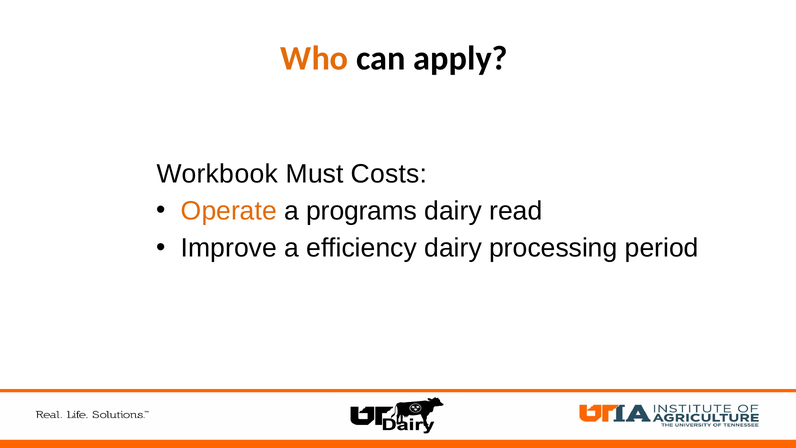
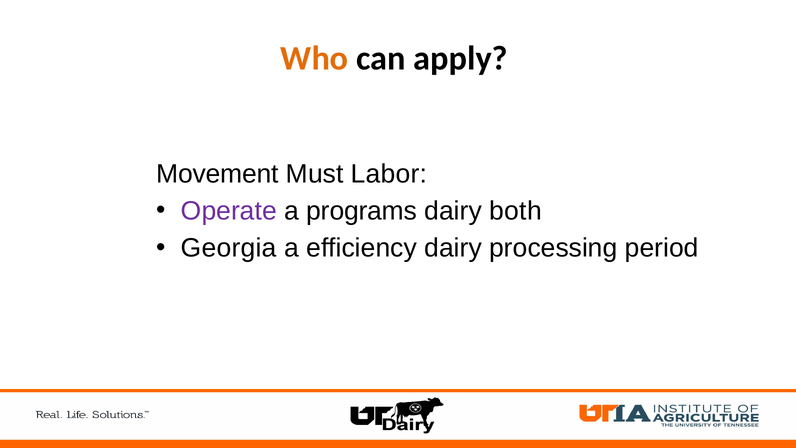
Workbook: Workbook -> Movement
Costs: Costs -> Labor
Operate colour: orange -> purple
read: read -> both
Improve: Improve -> Georgia
